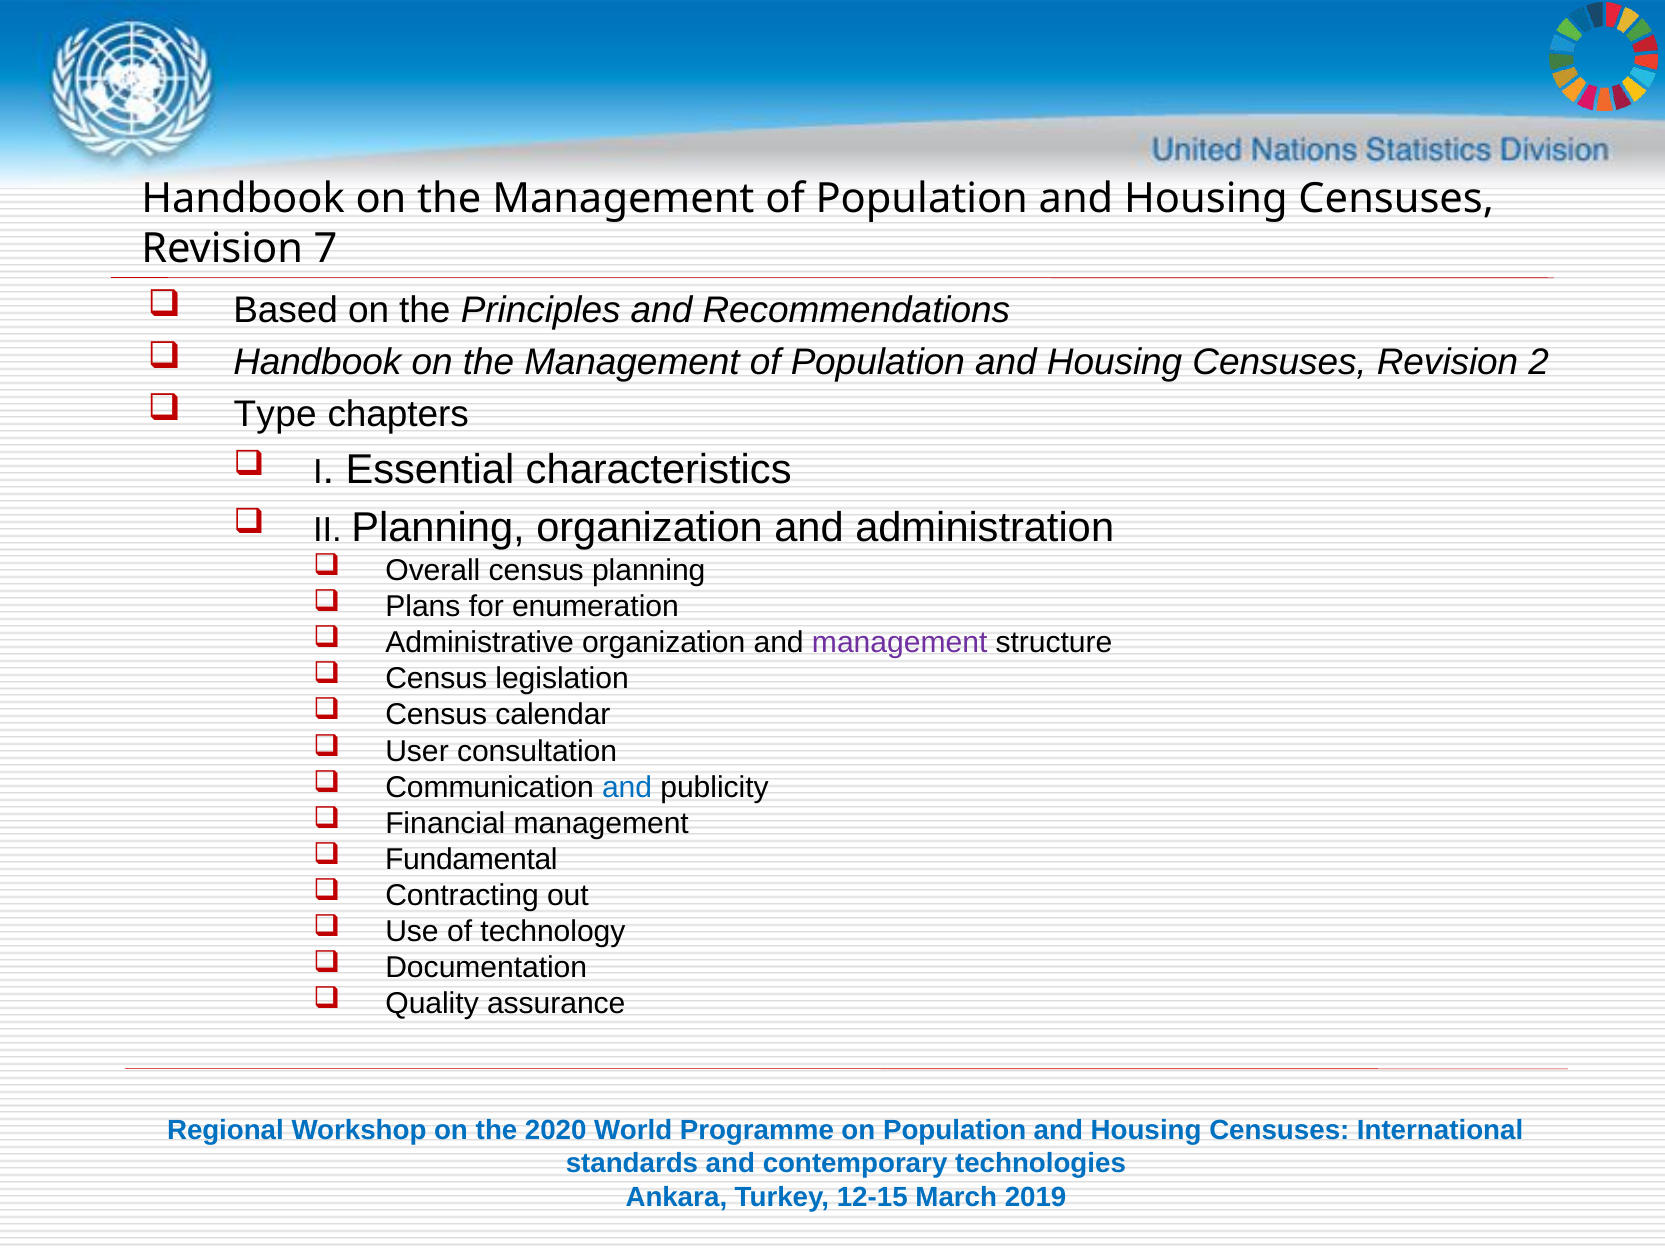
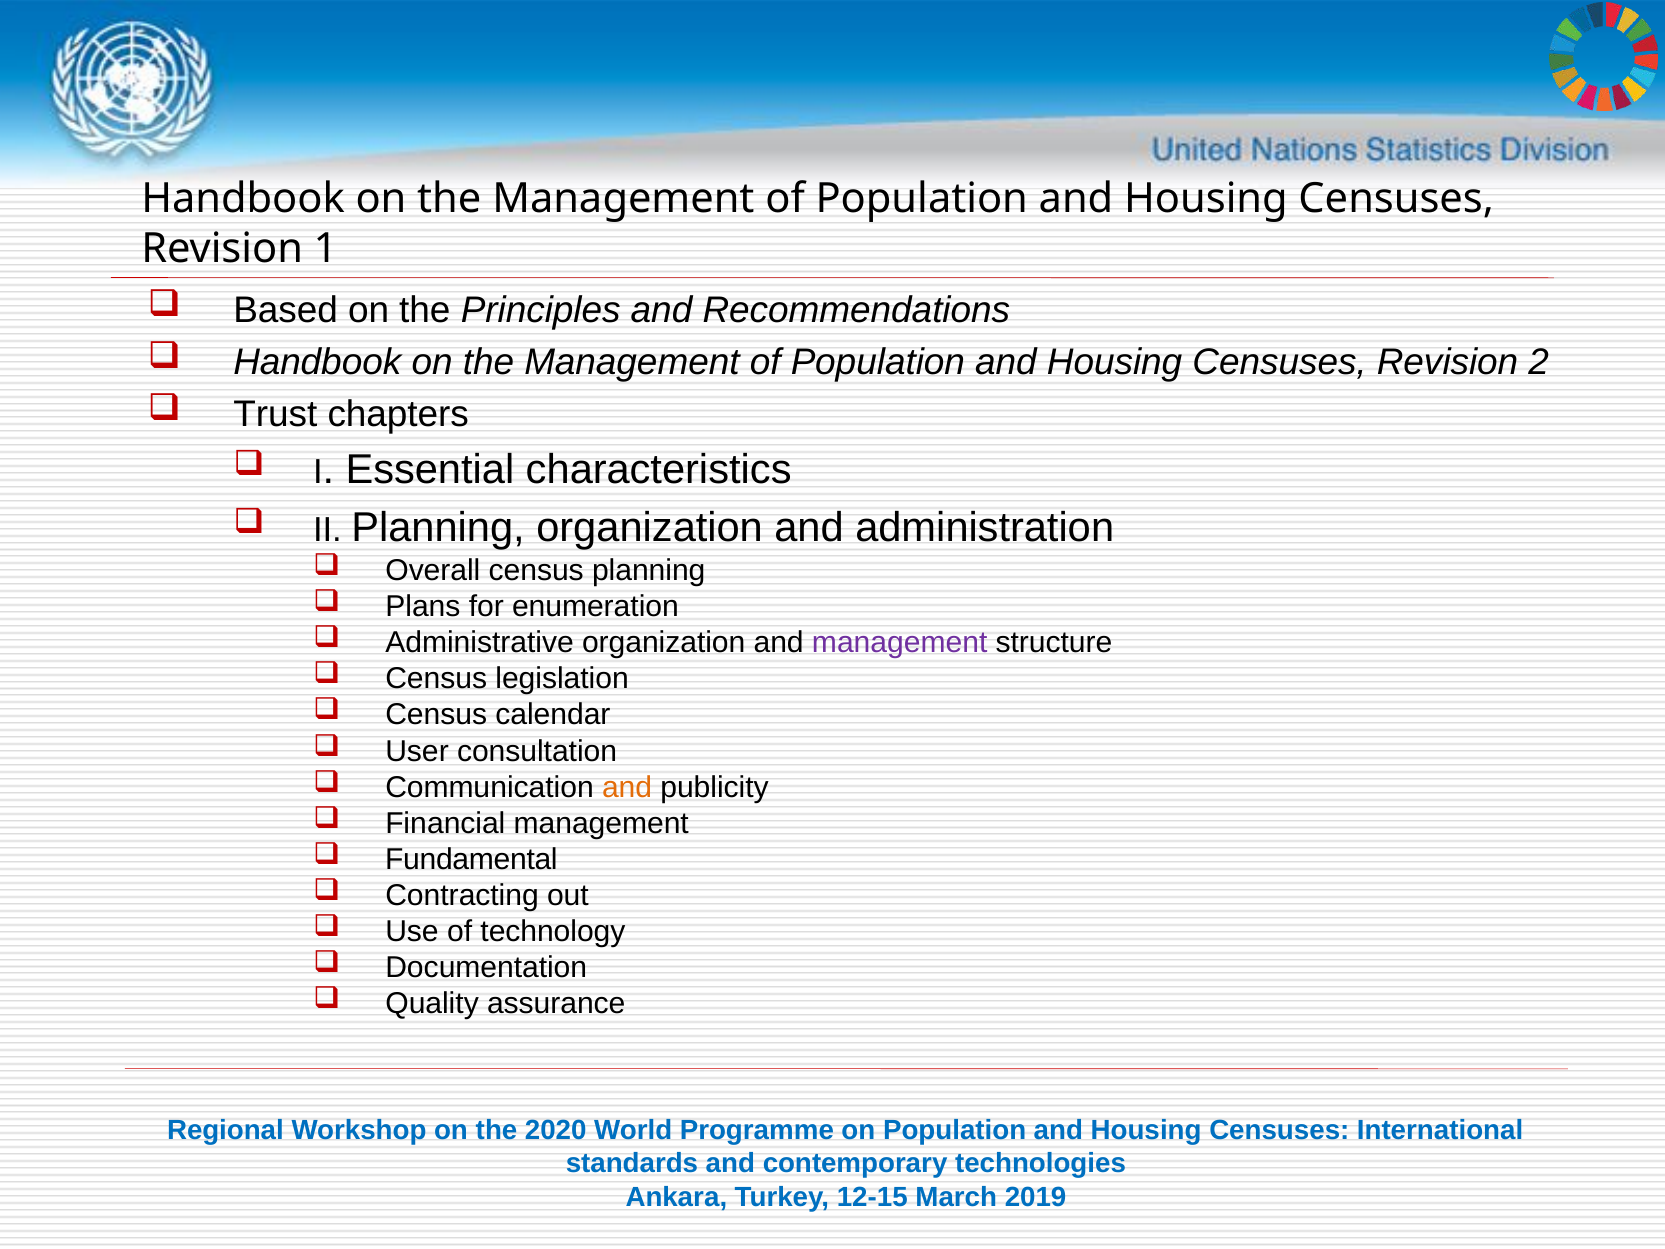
7: 7 -> 1
Type: Type -> Trust
and at (627, 787) colour: blue -> orange
